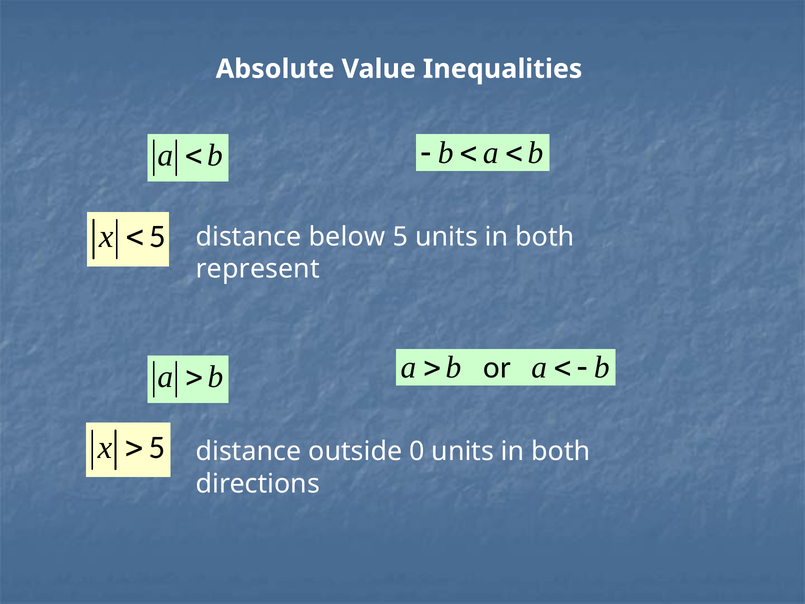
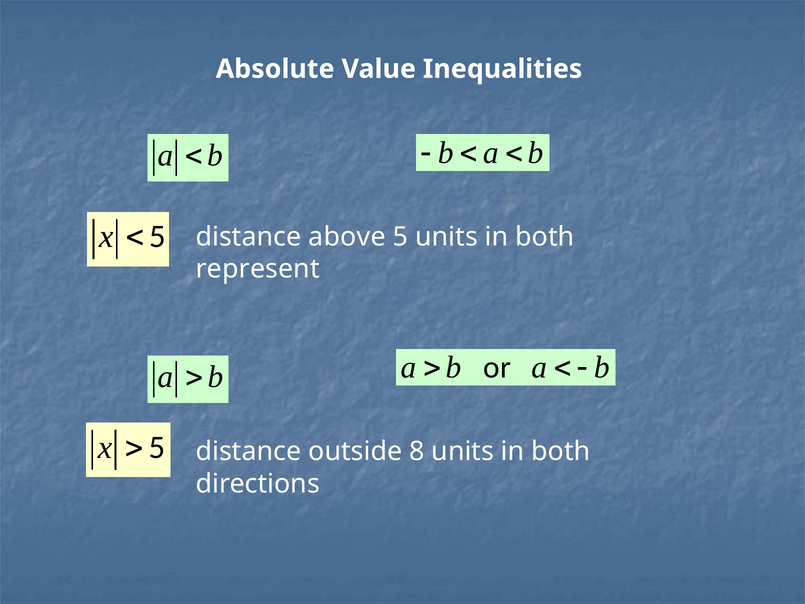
below: below -> above
0: 0 -> 8
